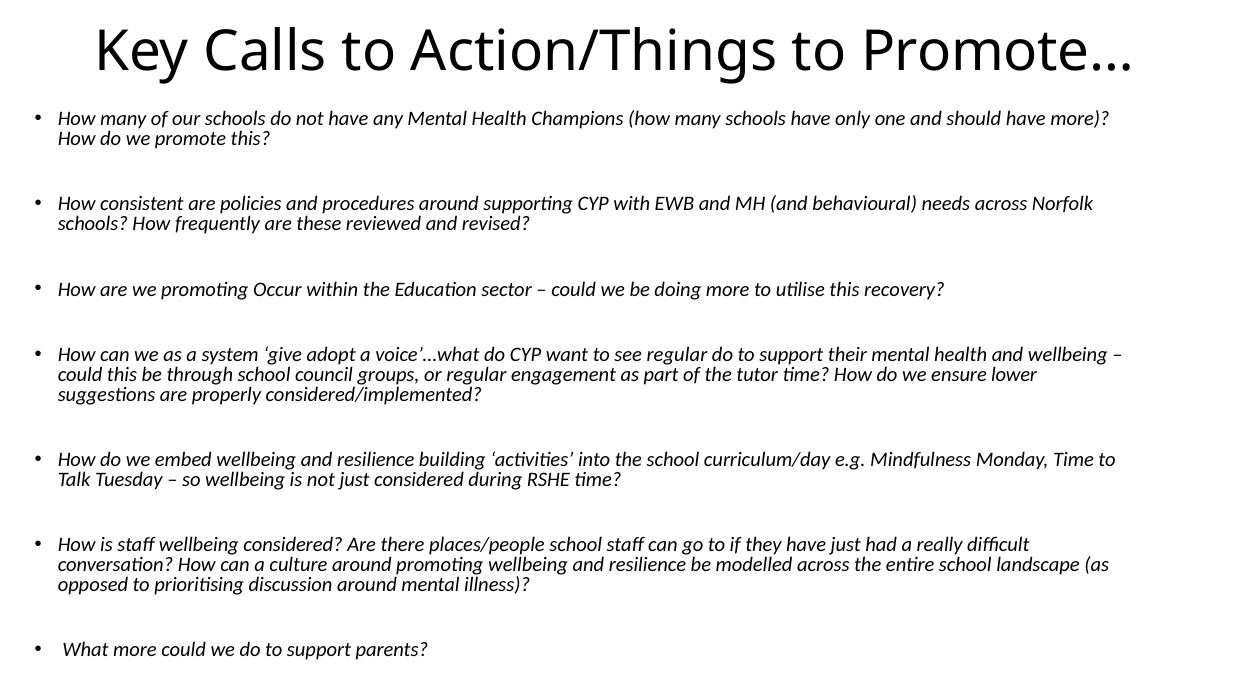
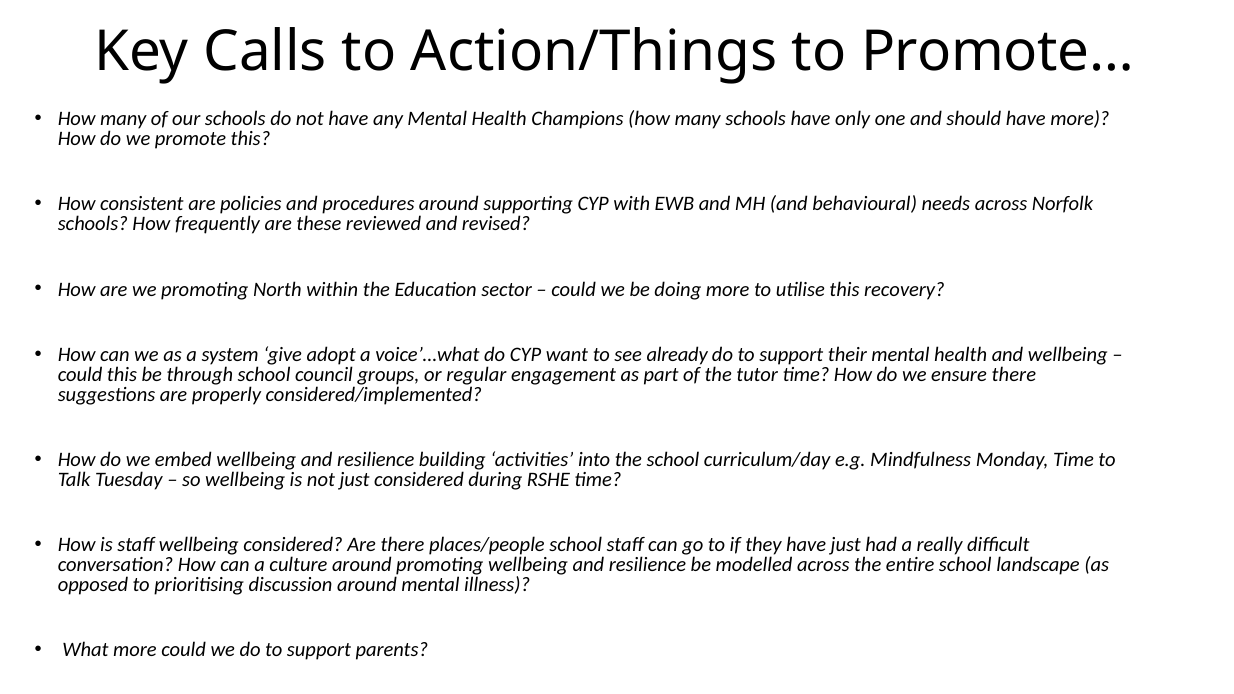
Occur: Occur -> North
see regular: regular -> already
ensure lower: lower -> there
